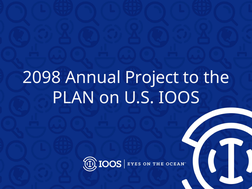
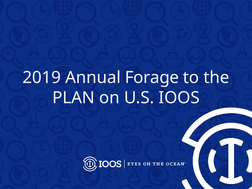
2098: 2098 -> 2019
Project: Project -> Forage
